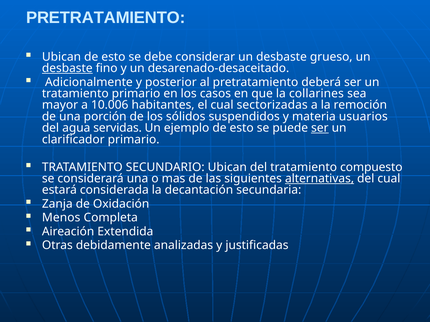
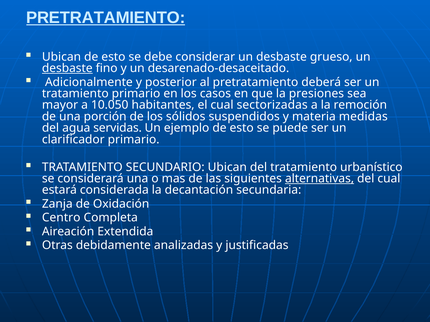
PRETRATAMIENTO at (106, 18) underline: none -> present
collarines: collarines -> presiones
10.006: 10.006 -> 10.050
usuarios: usuarios -> medidas
ser at (320, 128) underline: present -> none
compuesto: compuesto -> urbanístico
Menos: Menos -> Centro
